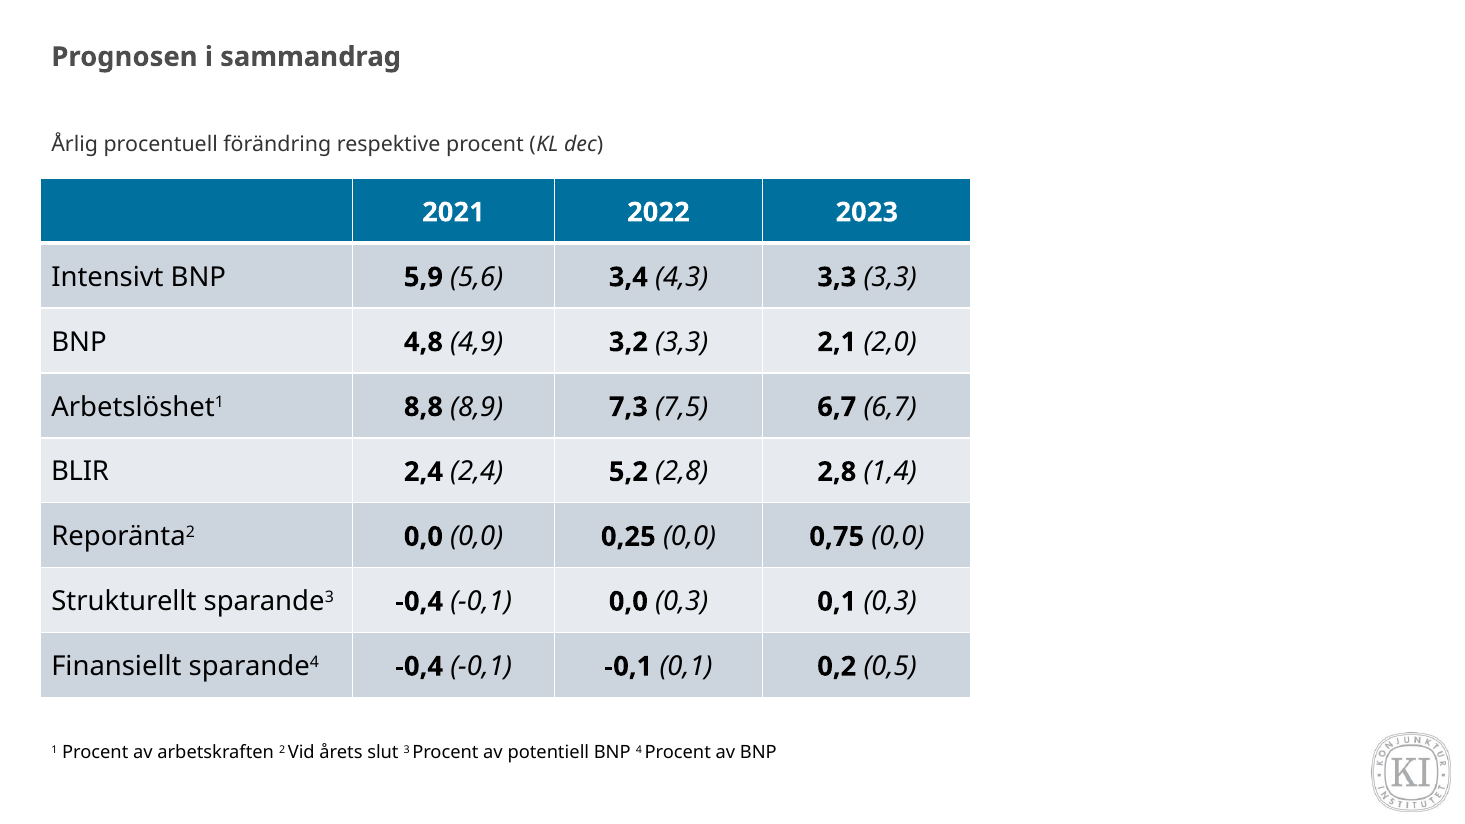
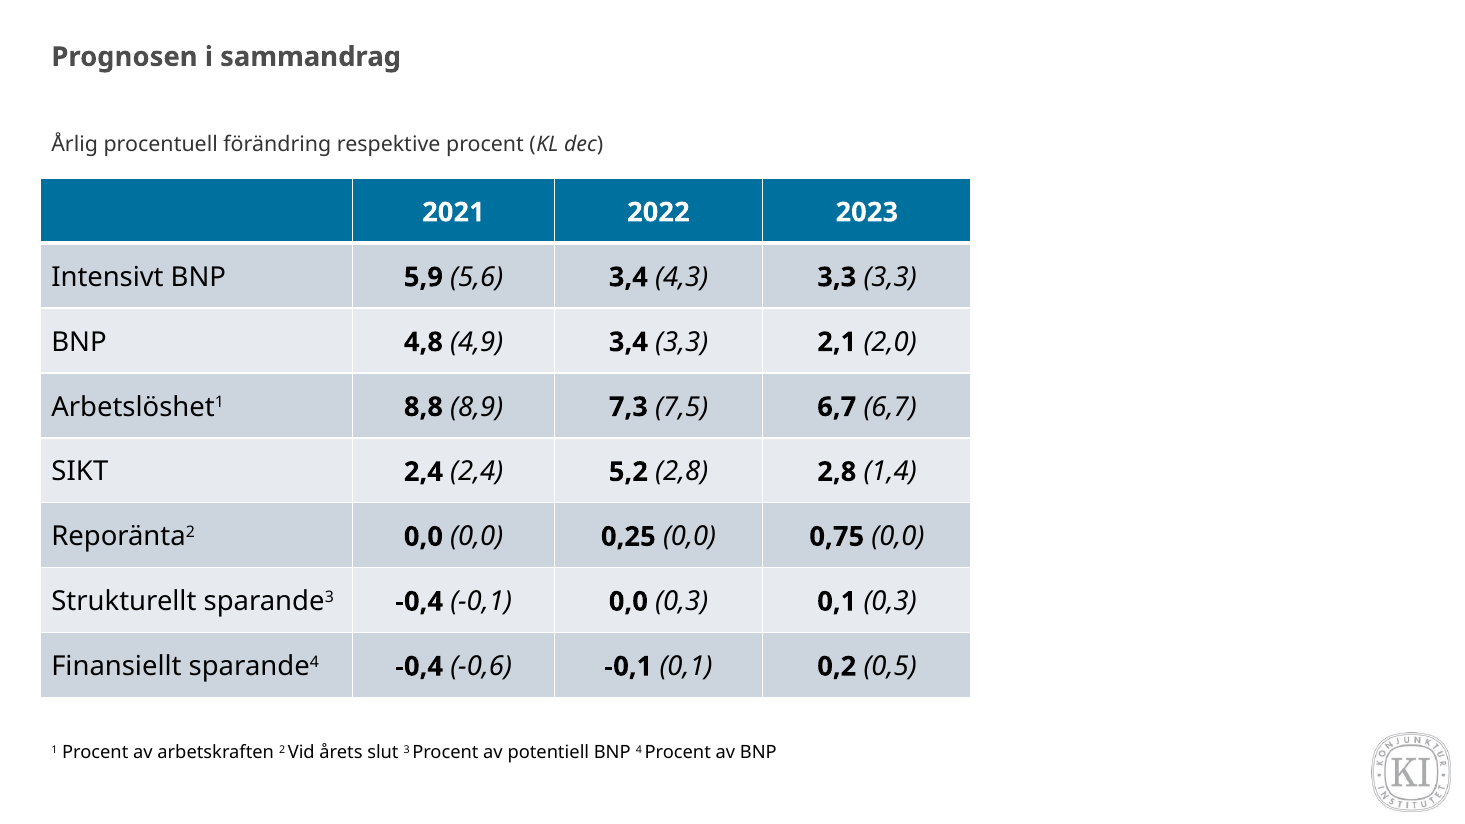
4,9 3,2: 3,2 -> 3,4
BLIR: BLIR -> SIKT
sparande4 -0,4 -0,1: -0,1 -> -0,6
